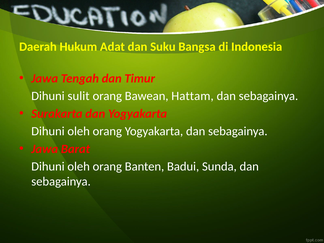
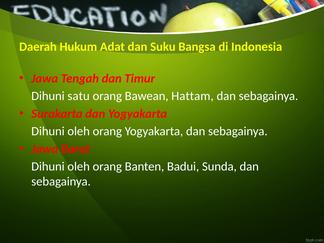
sulit: sulit -> satu
